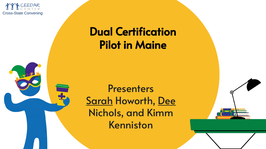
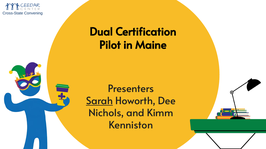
Dee underline: present -> none
